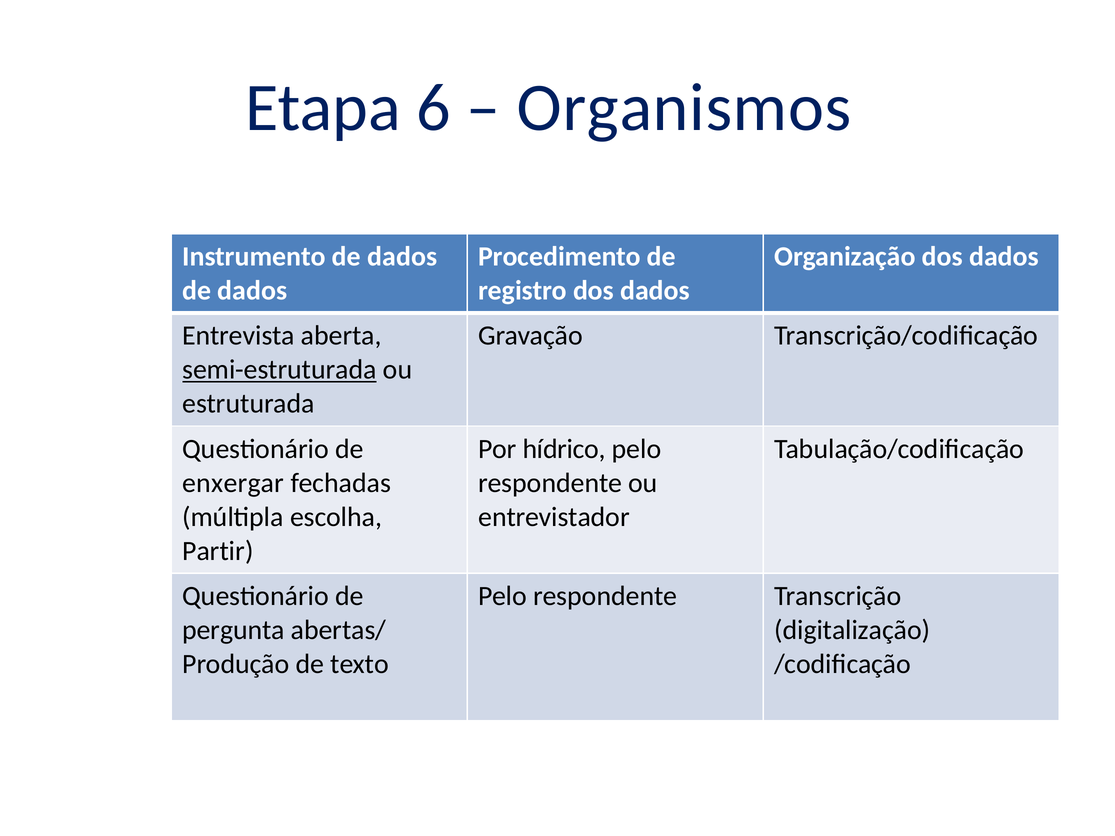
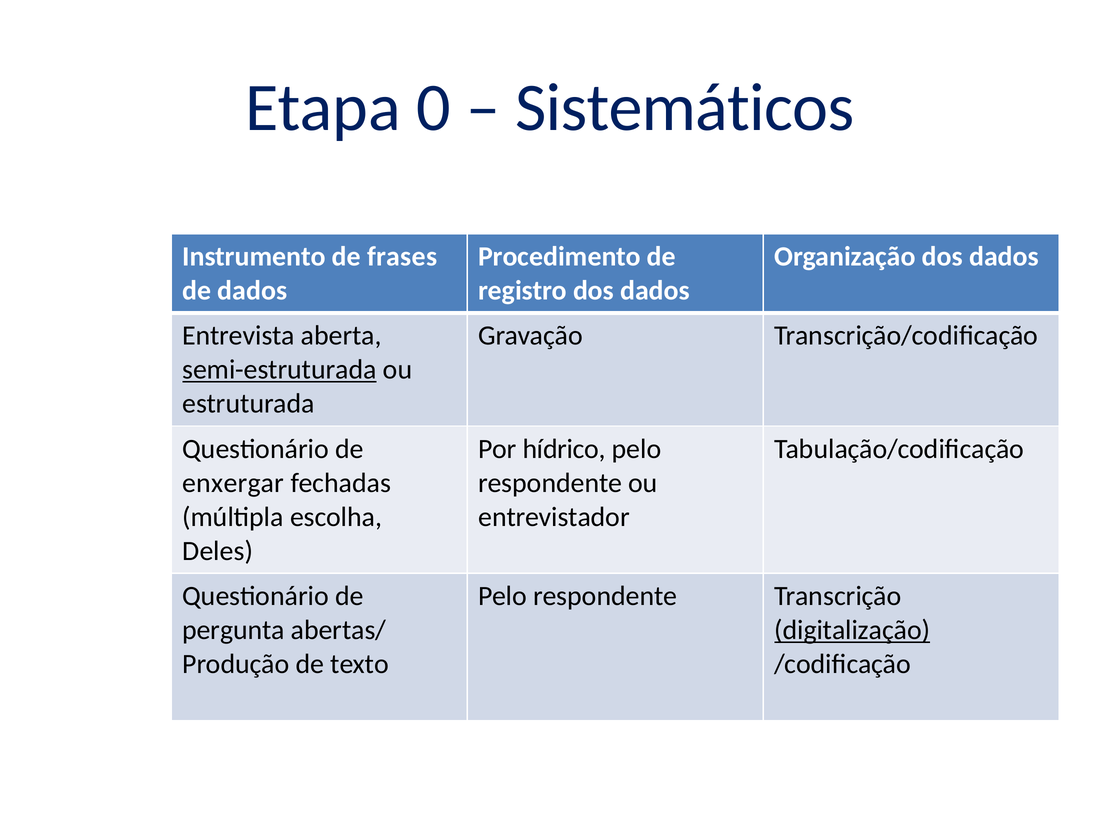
6: 6 -> 0
Organismos: Organismos -> Sistemáticos
Instrumento de dados: dados -> frases
Partir: Partir -> Deles
digitalização underline: none -> present
